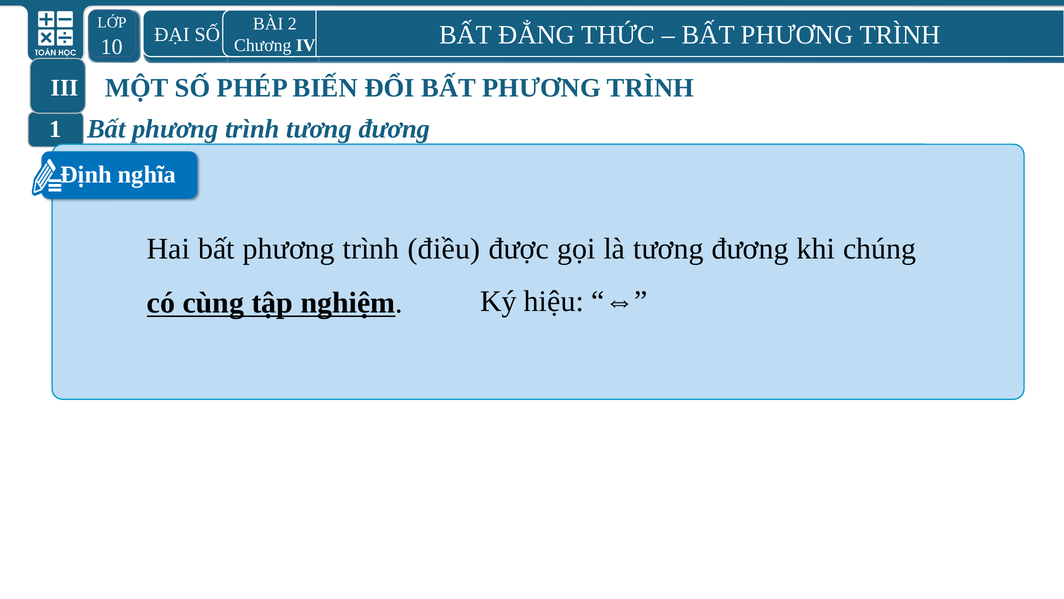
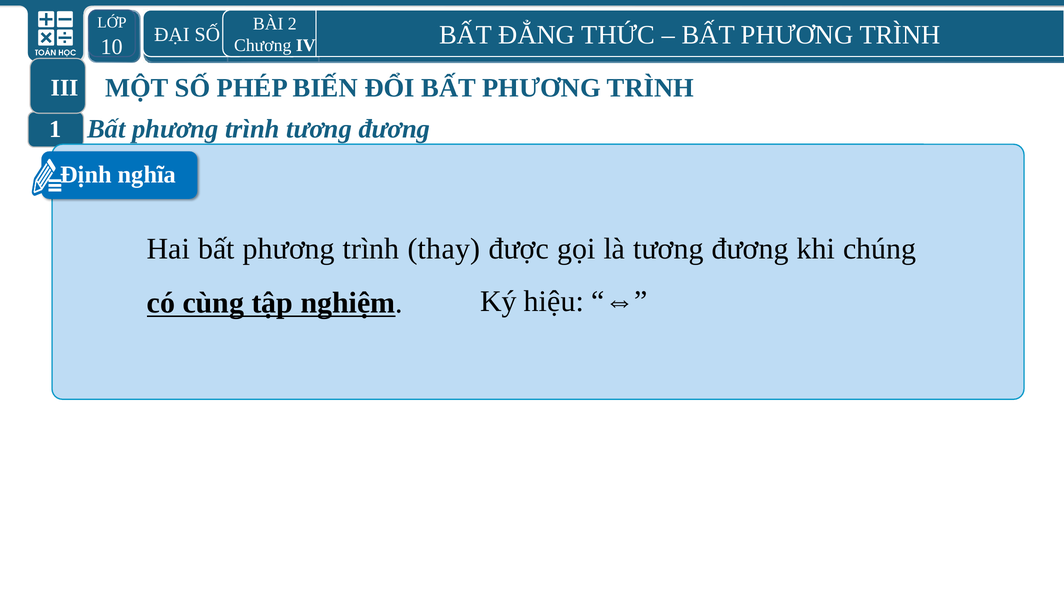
điều: điều -> thay
